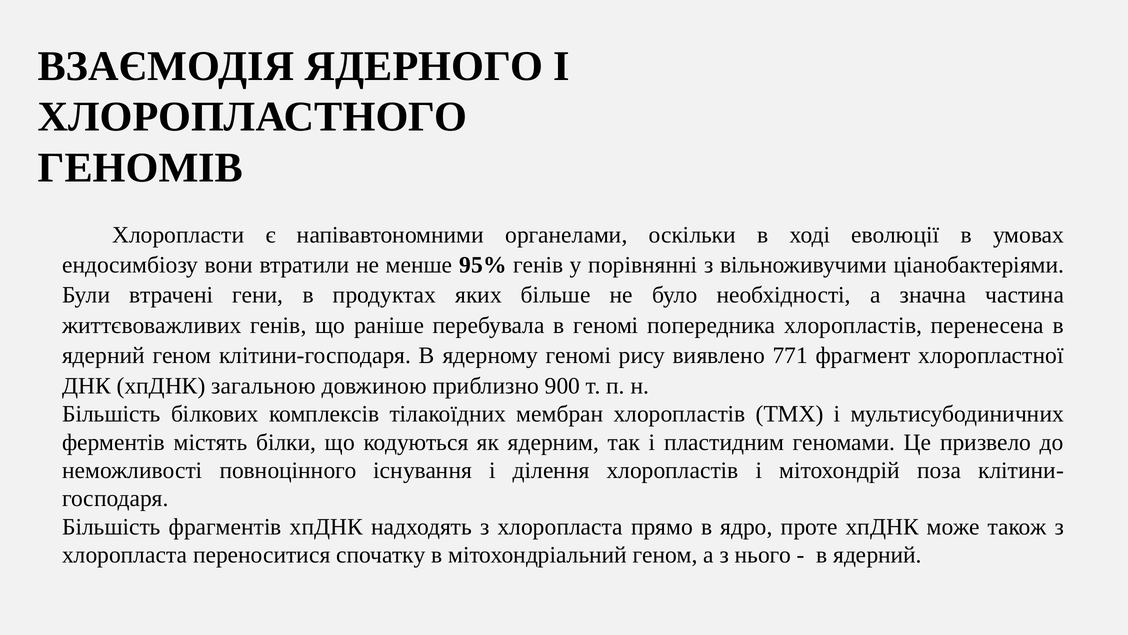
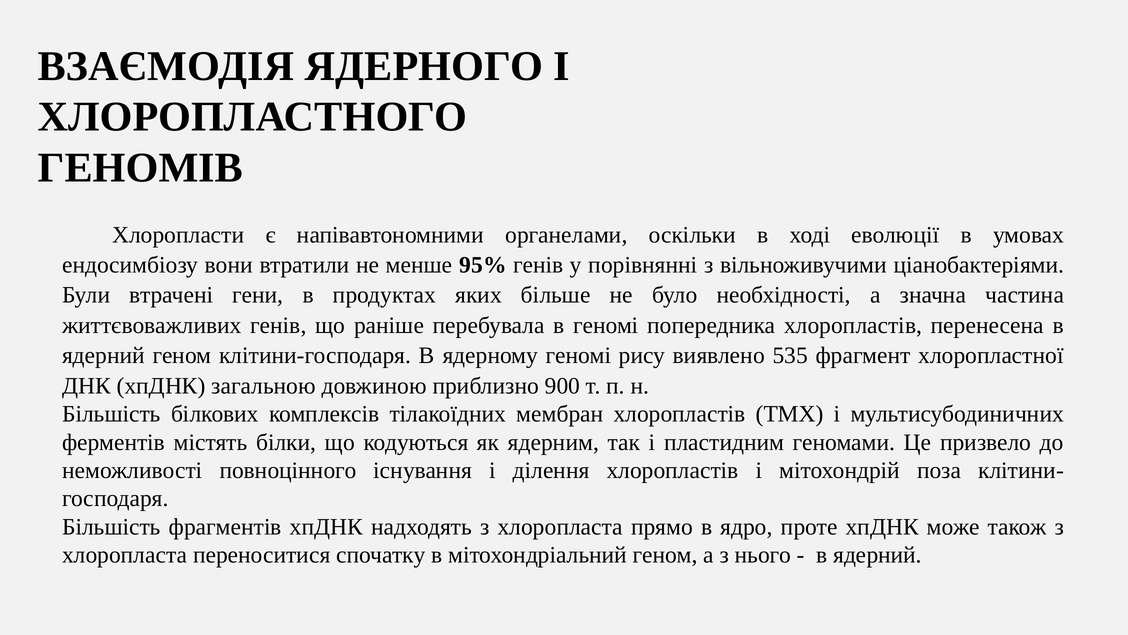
771: 771 -> 535
